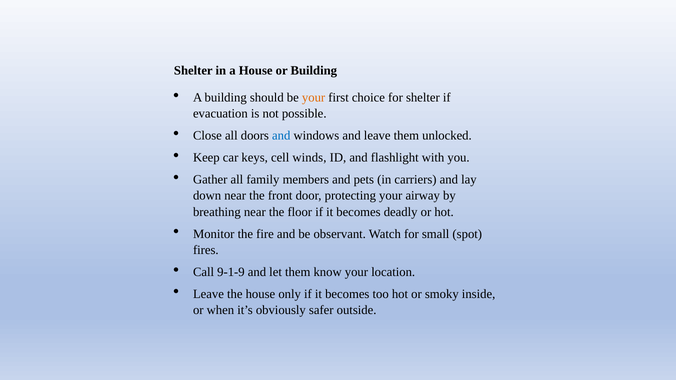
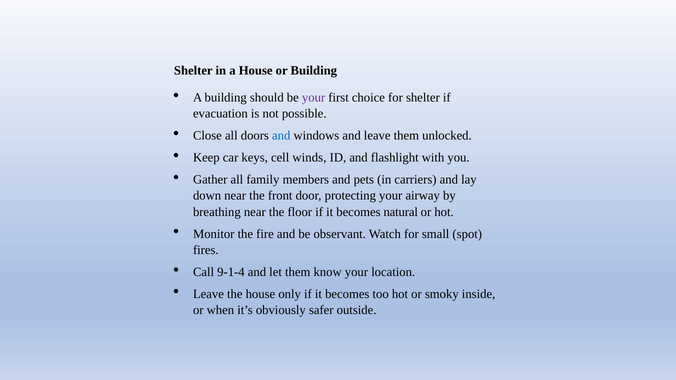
your at (314, 98) colour: orange -> purple
deadly: deadly -> natural
9-1-9: 9-1-9 -> 9-1-4
